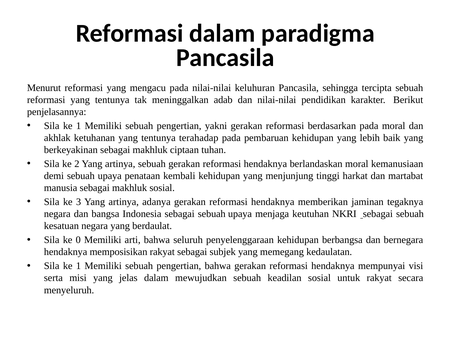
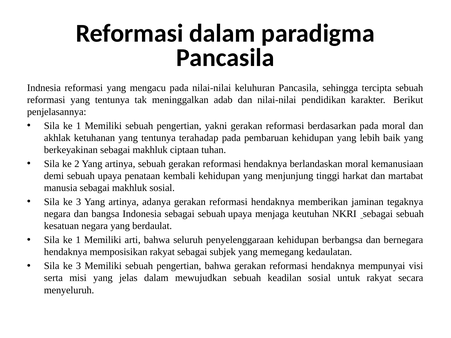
Menurut: Menurut -> Indnesia
0 at (78, 240): 0 -> 1
1 at (78, 266): 1 -> 3
